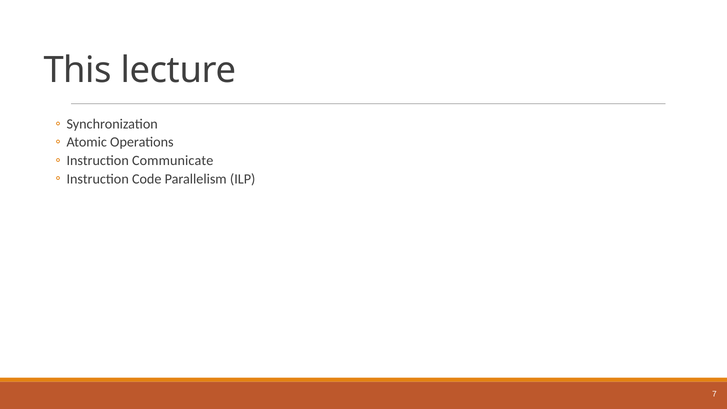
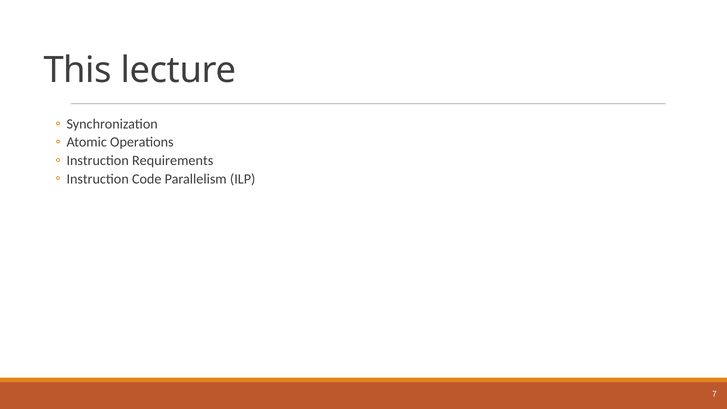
Communicate: Communicate -> Requirements
